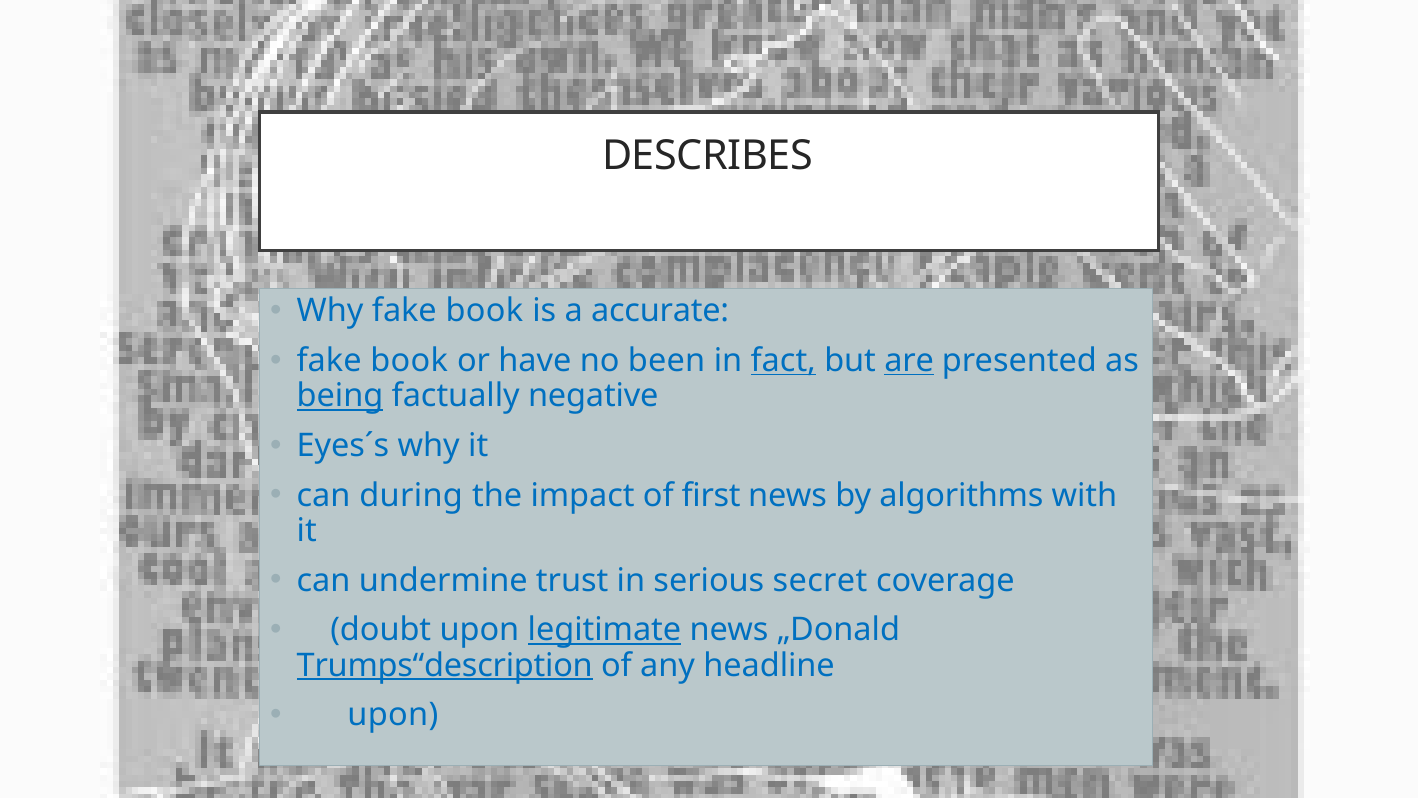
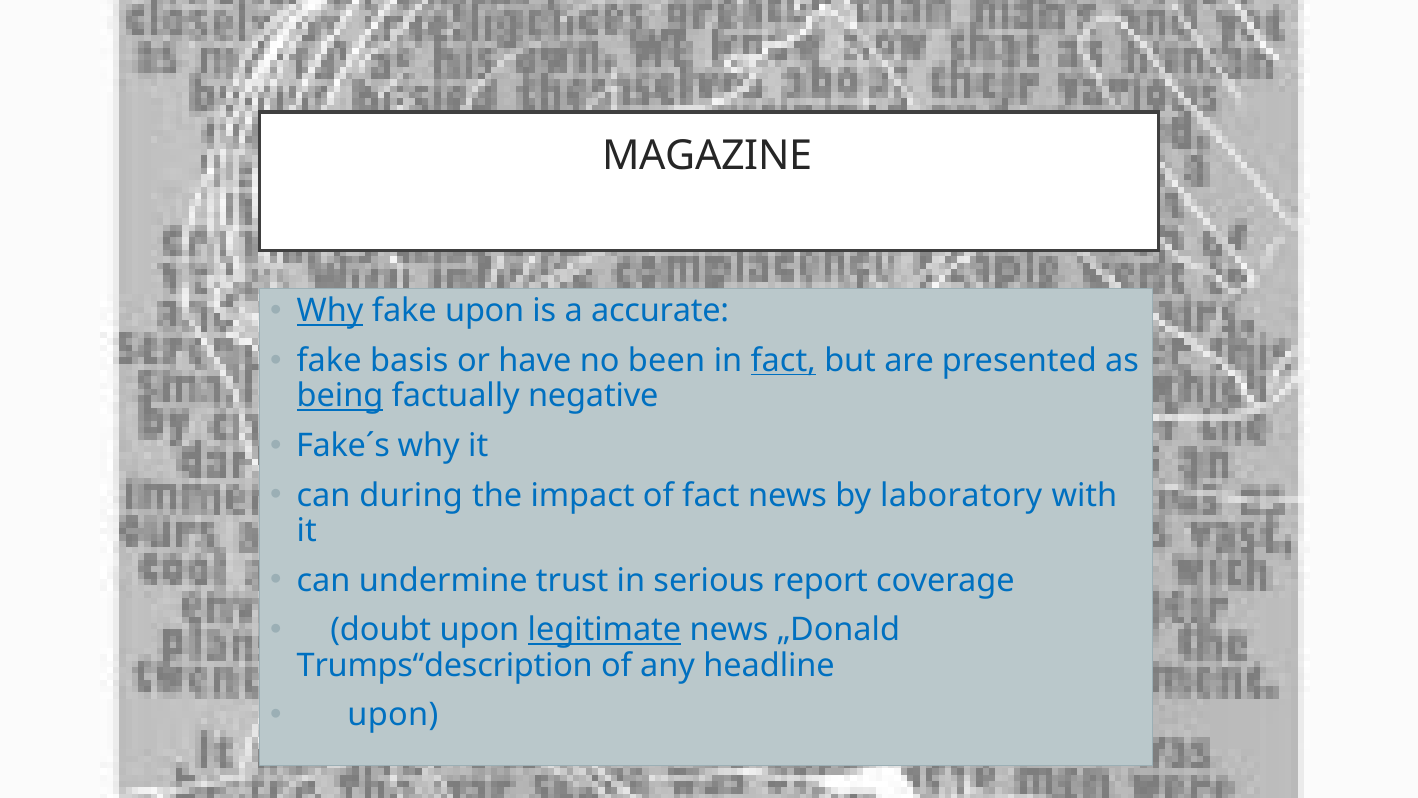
DESCRIBES: DESCRIBES -> MAGAZINE
Why at (330, 310) underline: none -> present
book at (484, 310): book -> upon
book at (409, 360): book -> basis
are underline: present -> none
Eyes´s: Eyes´s -> Fake´s
of first: first -> fact
algorithms: algorithms -> laboratory
secret: secret -> report
Trumps“description underline: present -> none
